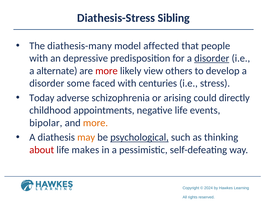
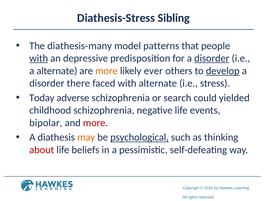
affected: affected -> patterns
with at (39, 58) underline: none -> present
more at (106, 71) colour: red -> orange
view: view -> ever
develop underline: none -> present
some: some -> there
with centuries: centuries -> alternate
arising: arising -> search
directly: directly -> yielded
childhood appointments: appointments -> schizophrenia
more at (95, 122) colour: orange -> red
makes: makes -> beliefs
